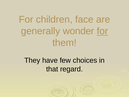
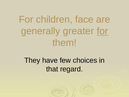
wonder: wonder -> greater
